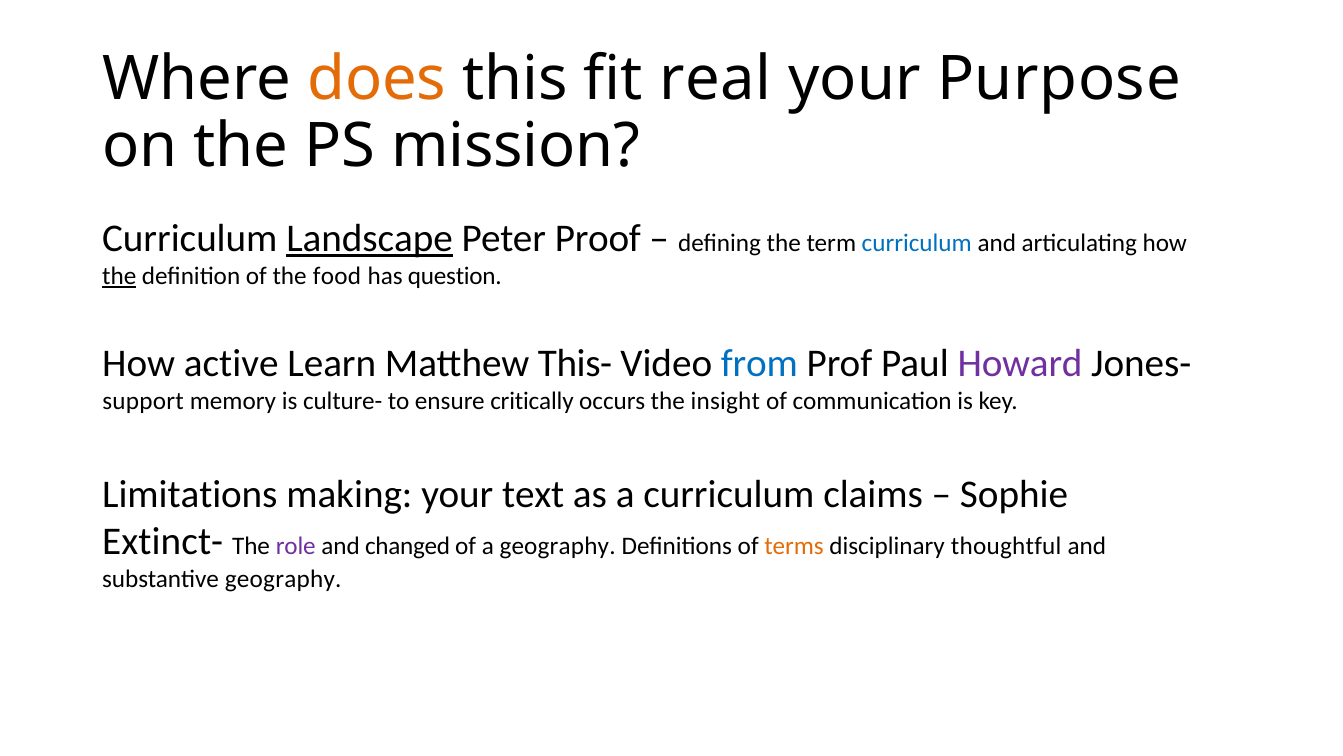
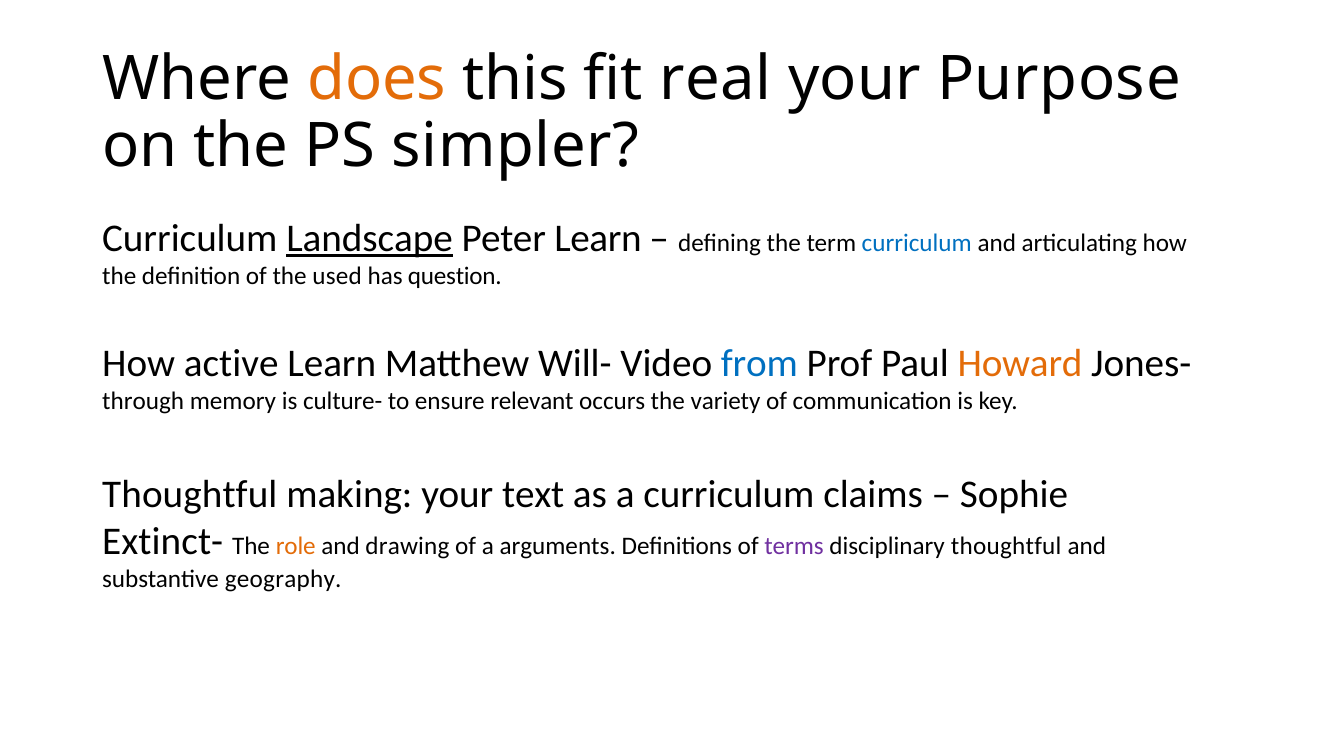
mission: mission -> simpler
Peter Proof: Proof -> Learn
the at (119, 276) underline: present -> none
food: food -> used
This-: This- -> Will-
Howard colour: purple -> orange
support: support -> through
critically: critically -> relevant
insight: insight -> variety
Limitations at (190, 494): Limitations -> Thoughtful
role colour: purple -> orange
changed: changed -> drawing
a geography: geography -> arguments
terms colour: orange -> purple
